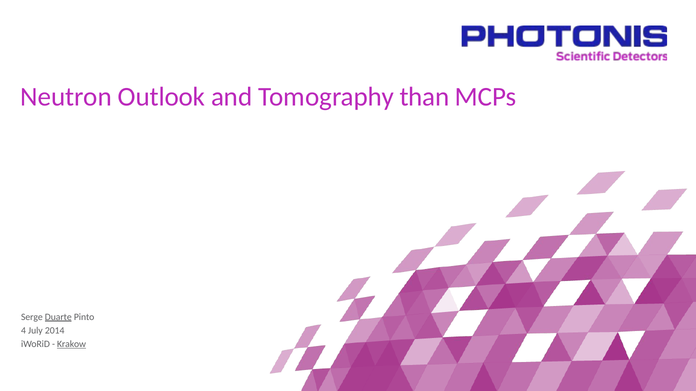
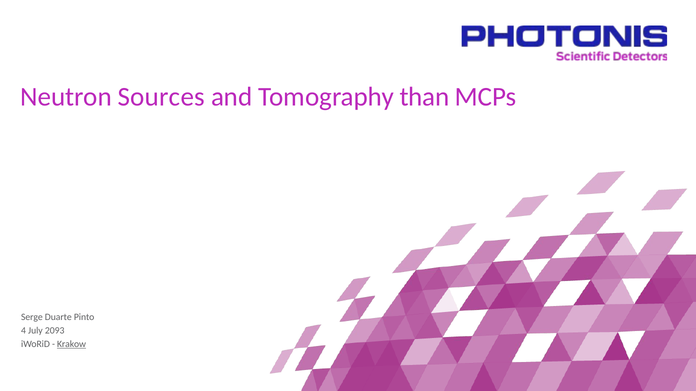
Outlook: Outlook -> Sources
Duarte underline: present -> none
2014: 2014 -> 2093
